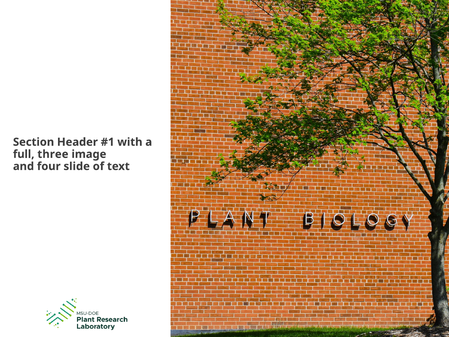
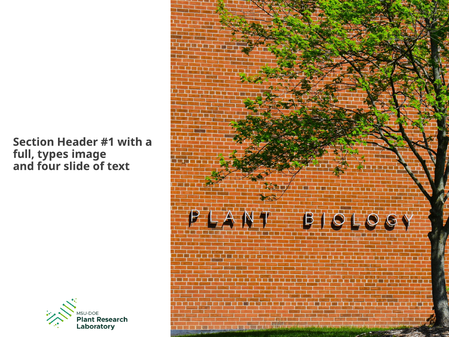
three: three -> types
